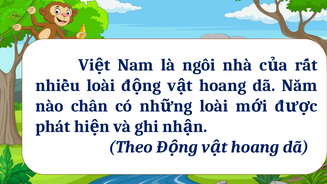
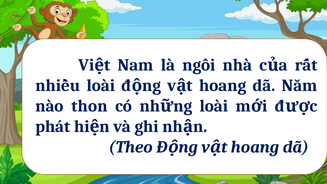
chân: chân -> thon
